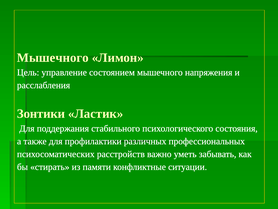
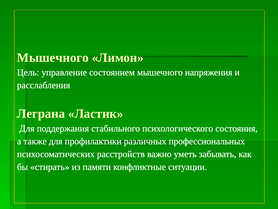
Зонтики: Зонтики -> Леграна
